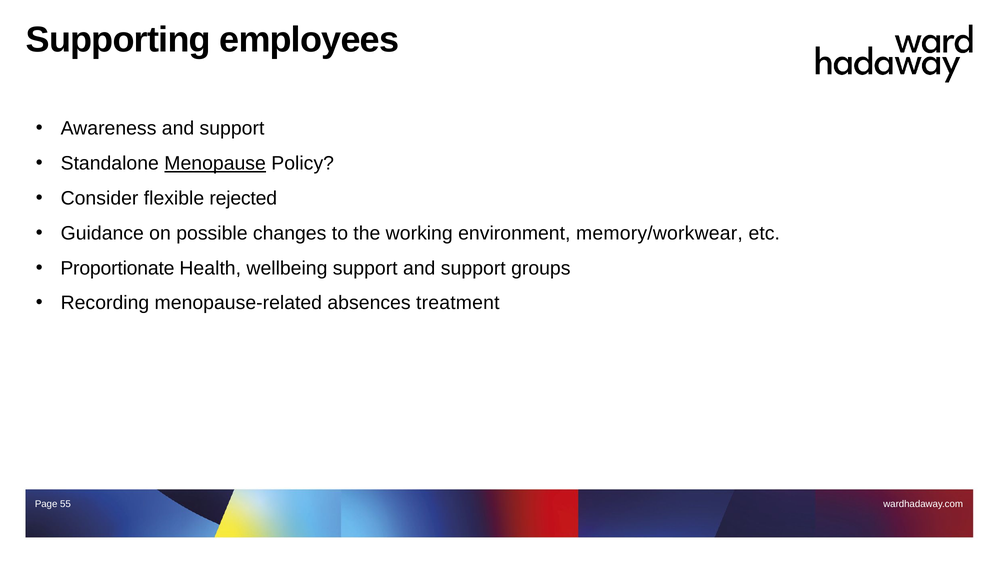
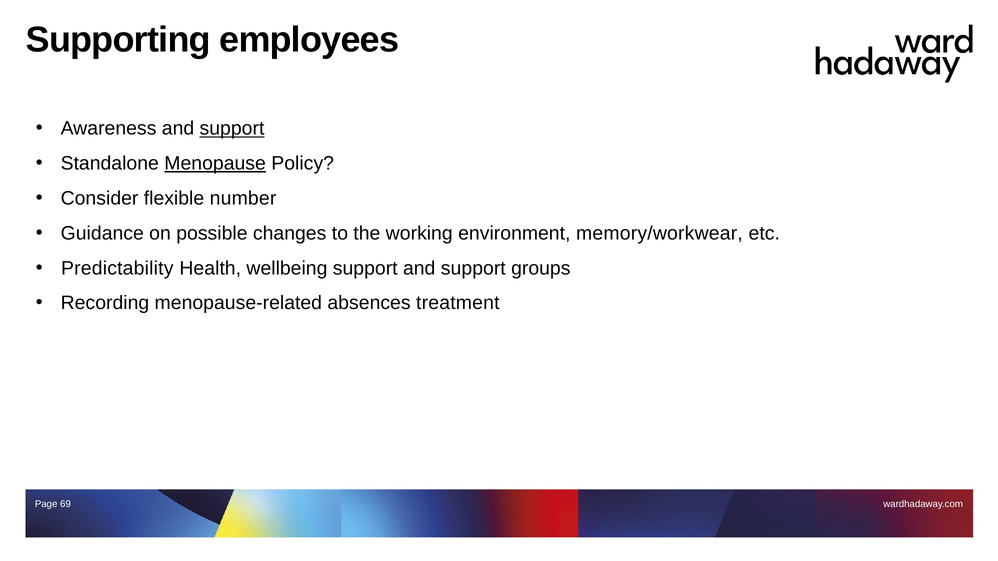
support at (232, 129) underline: none -> present
rejected: rejected -> number
Proportionate: Proportionate -> Predictability
55: 55 -> 69
